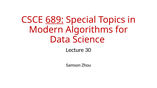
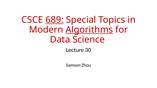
Algorithms underline: none -> present
